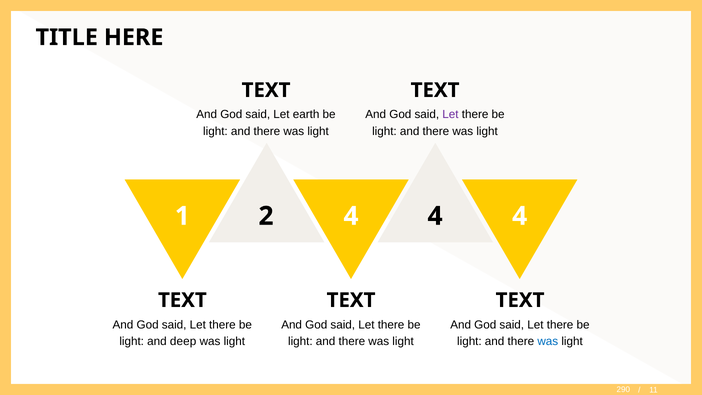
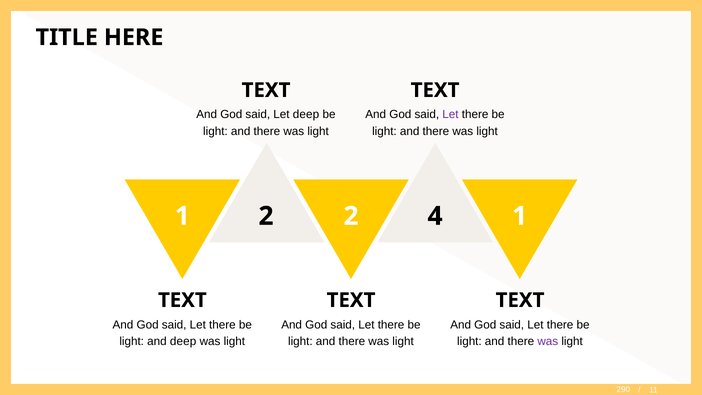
Let earth: earth -> deep
2 4: 4 -> 2
4 at (520, 216): 4 -> 1
was at (548, 341) colour: blue -> purple
